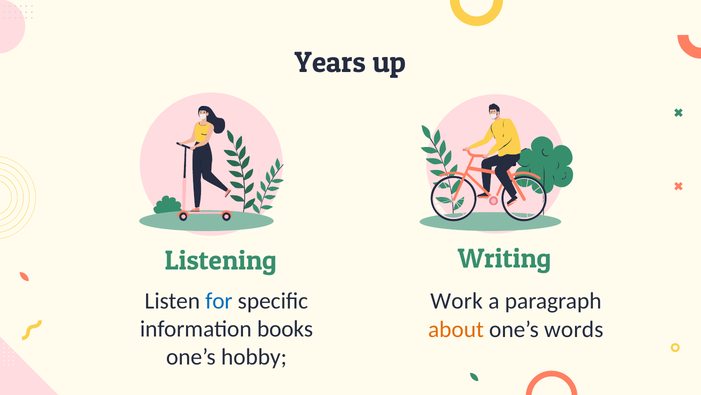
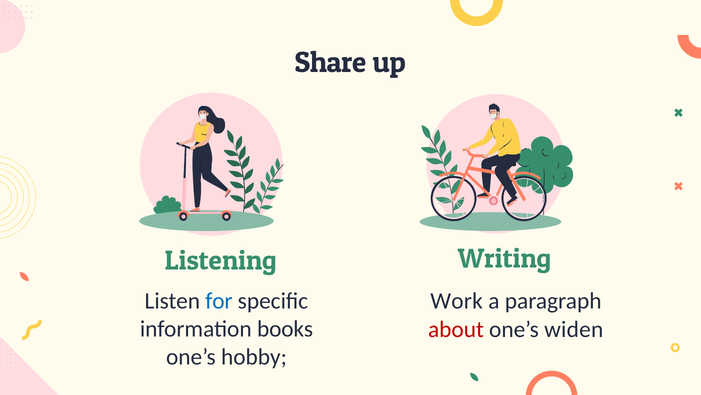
Years: Years -> Share
about colour: orange -> red
words: words -> widen
